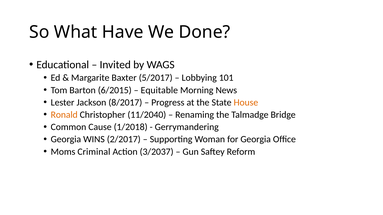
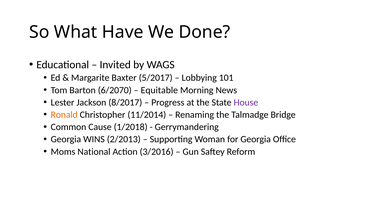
6/2015: 6/2015 -> 6/2070
House colour: orange -> purple
11/2040: 11/2040 -> 11/2014
2/2017: 2/2017 -> 2/2013
Criminal: Criminal -> National
3/2037: 3/2037 -> 3/2016
